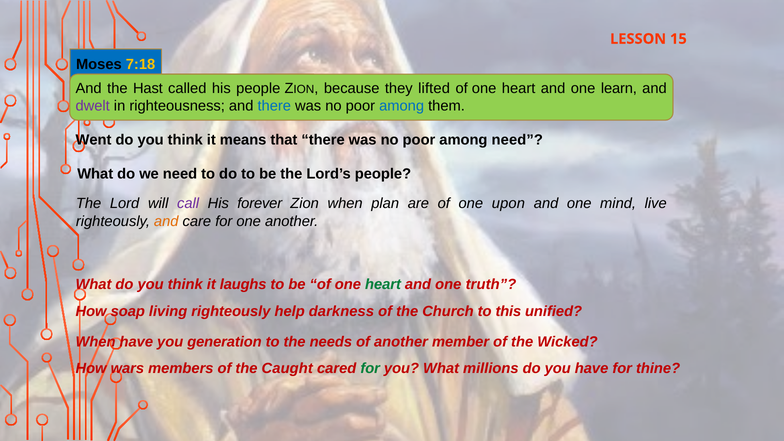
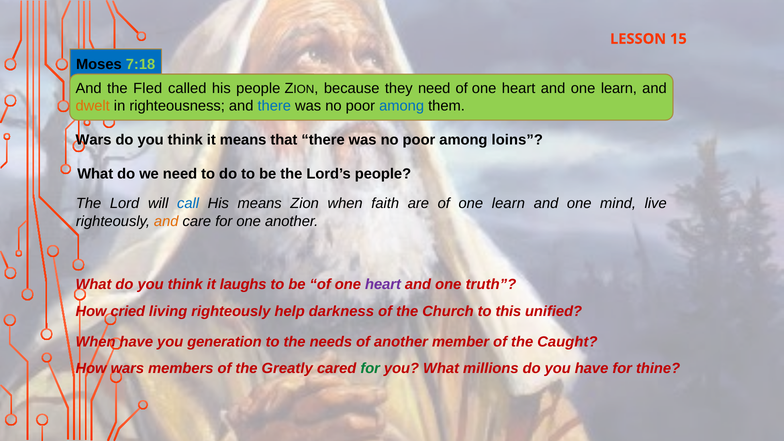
7:18 colour: yellow -> light green
Hast: Hast -> Fled
they lifted: lifted -> need
dwelt colour: purple -> orange
Went at (94, 140): Went -> Wars
among need: need -> loins
call colour: purple -> blue
His forever: forever -> means
plan: plan -> faith
of one upon: upon -> learn
heart at (383, 285) colour: green -> purple
soap: soap -> cried
Wicked: Wicked -> Caught
Caught: Caught -> Greatly
